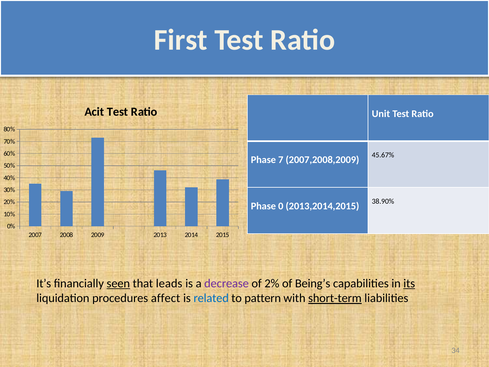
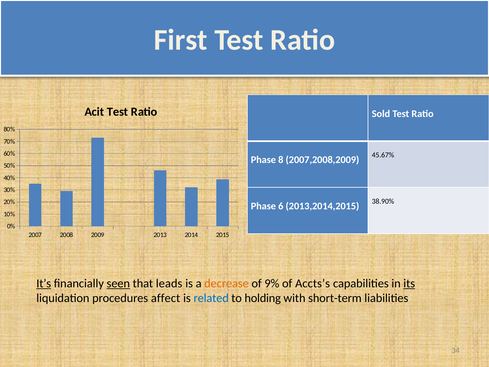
Unit: Unit -> Sold
7: 7 -> 8
0: 0 -> 6
It’s underline: none -> present
decrease colour: purple -> orange
2%: 2% -> 9%
Being’s: Being’s -> Accts’s
pattern: pattern -> holding
short-term underline: present -> none
